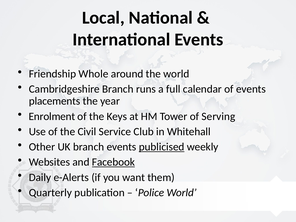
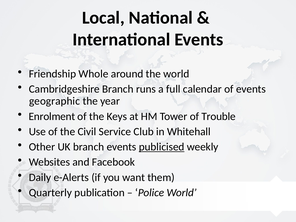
placements: placements -> geographic
Serving: Serving -> Trouble
Facebook underline: present -> none
